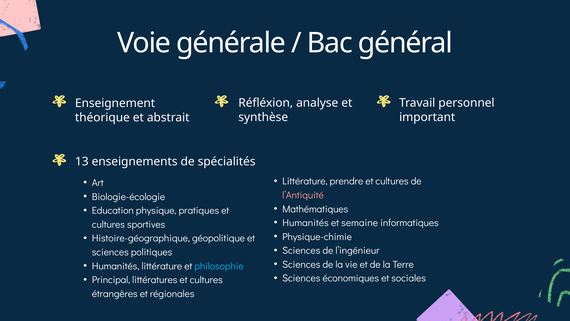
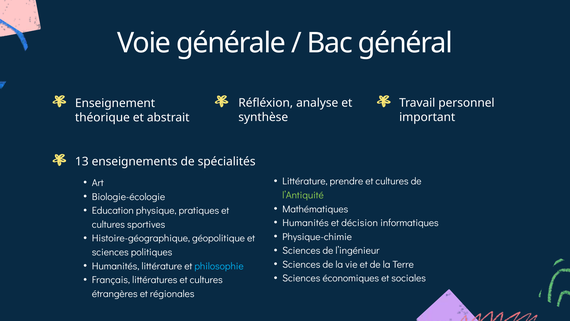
l’Antiquité colour: pink -> light green
semaine: semaine -> décision
Principal: Principal -> Français
